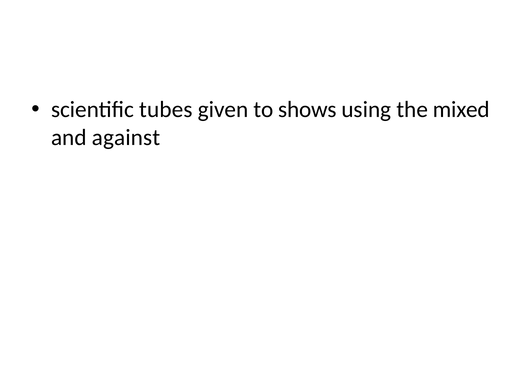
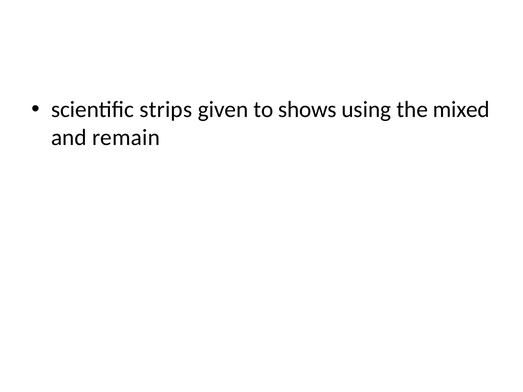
tubes: tubes -> strips
against: against -> remain
